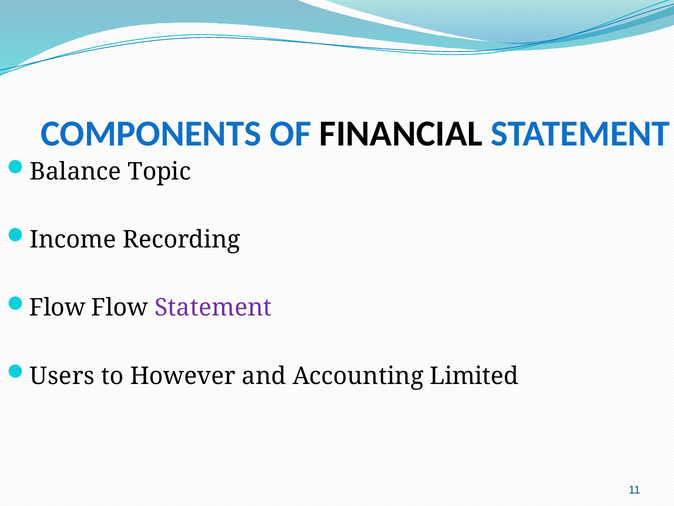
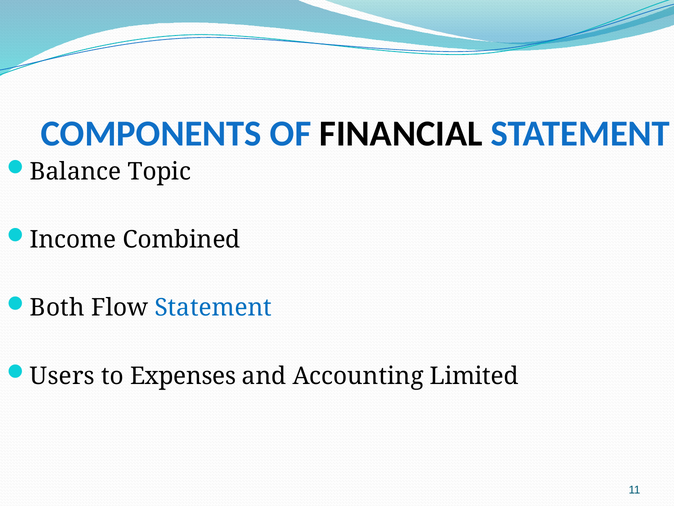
Recording: Recording -> Combined
Flow at (58, 308): Flow -> Both
Statement at (213, 308) colour: purple -> blue
However: However -> Expenses
